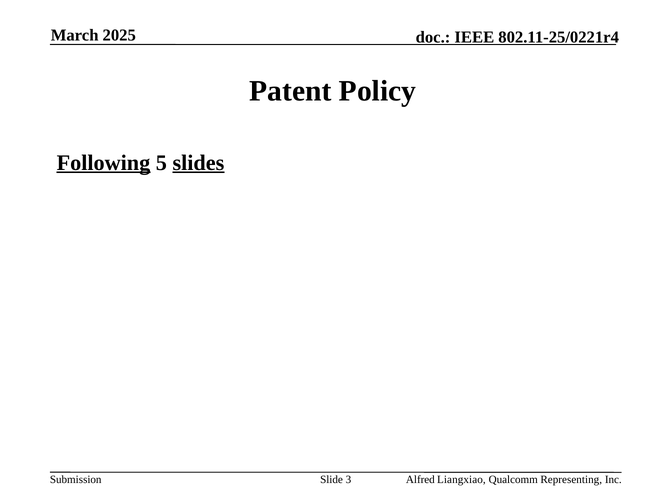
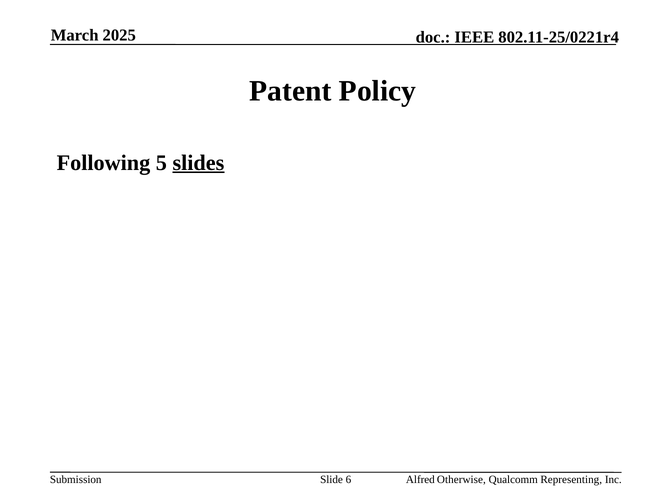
Following underline: present -> none
3: 3 -> 6
Liangxiao: Liangxiao -> Otherwise
